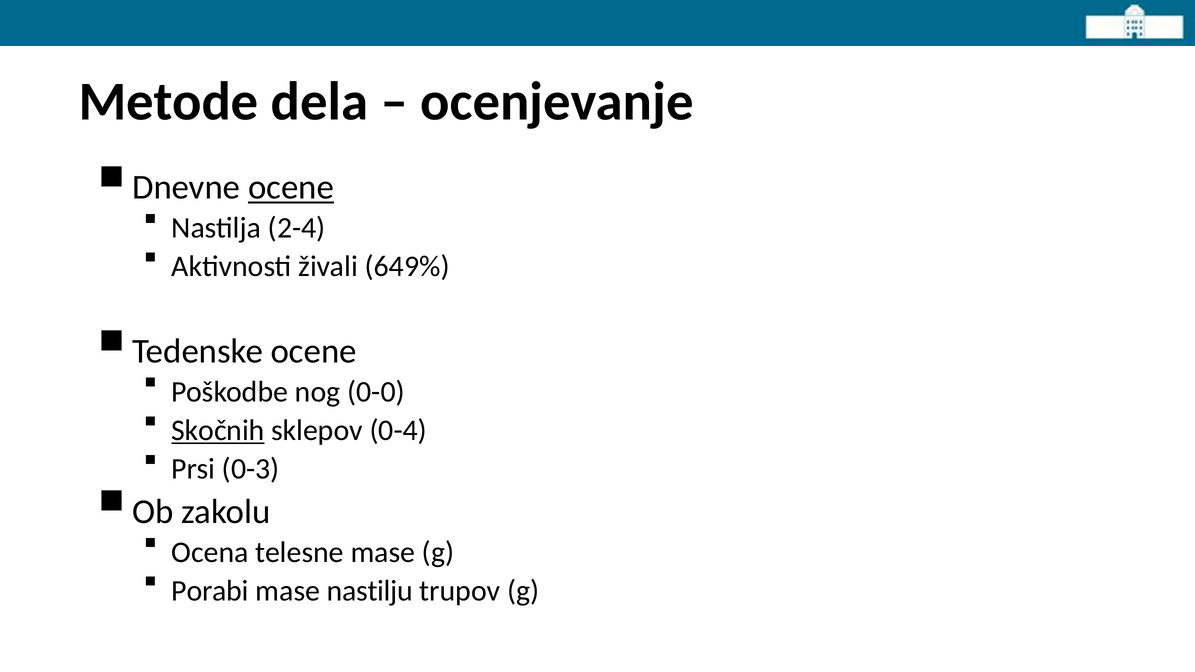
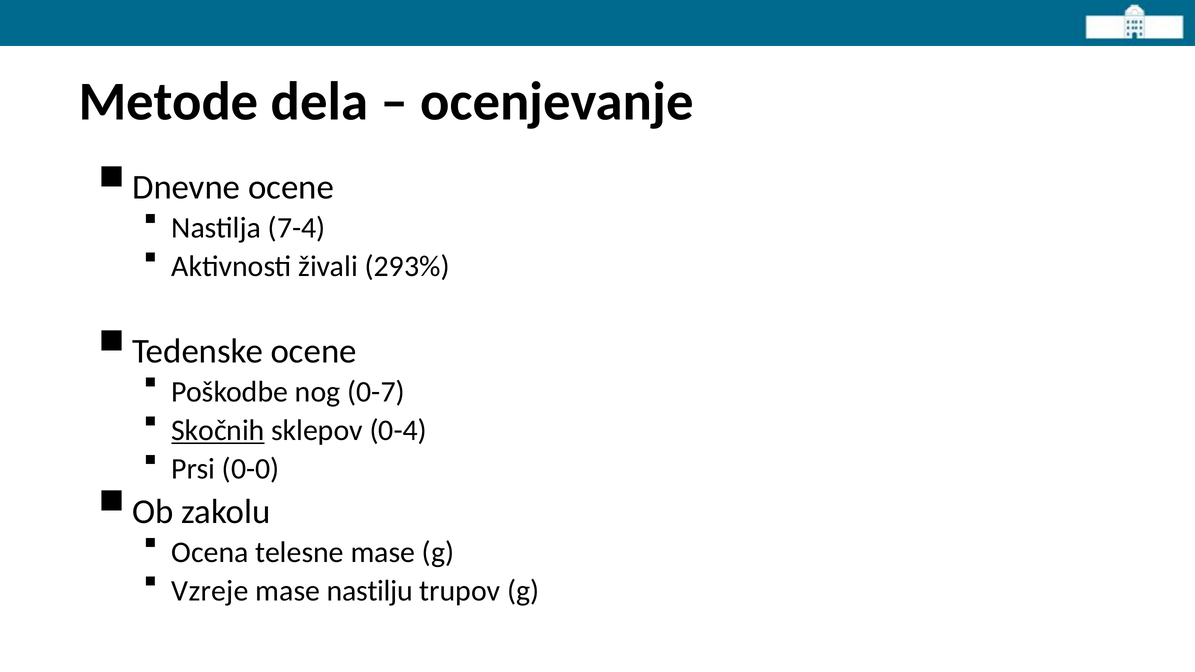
ocene at (291, 187) underline: present -> none
2-4: 2-4 -> 7-4
649%: 649% -> 293%
0-0: 0-0 -> 0-7
0-3: 0-3 -> 0-0
Porabi: Porabi -> Vzreje
